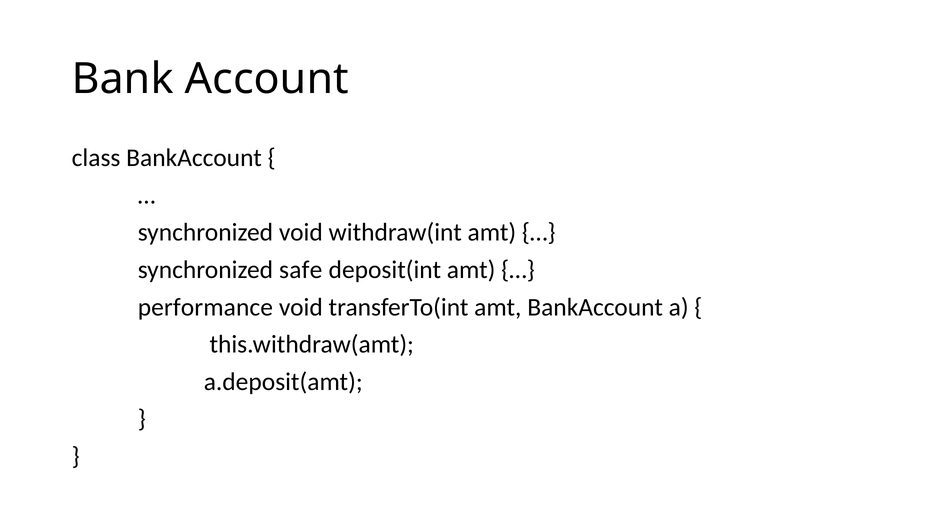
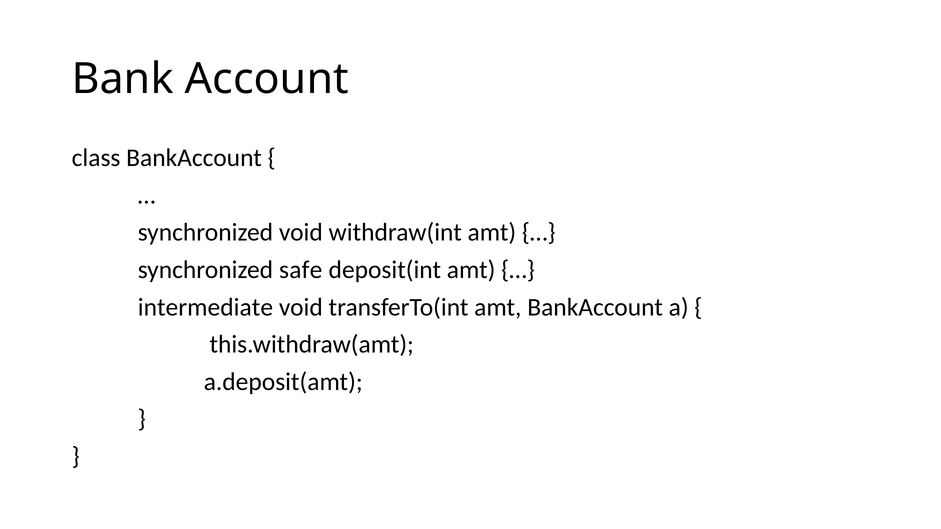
performance: performance -> intermediate
